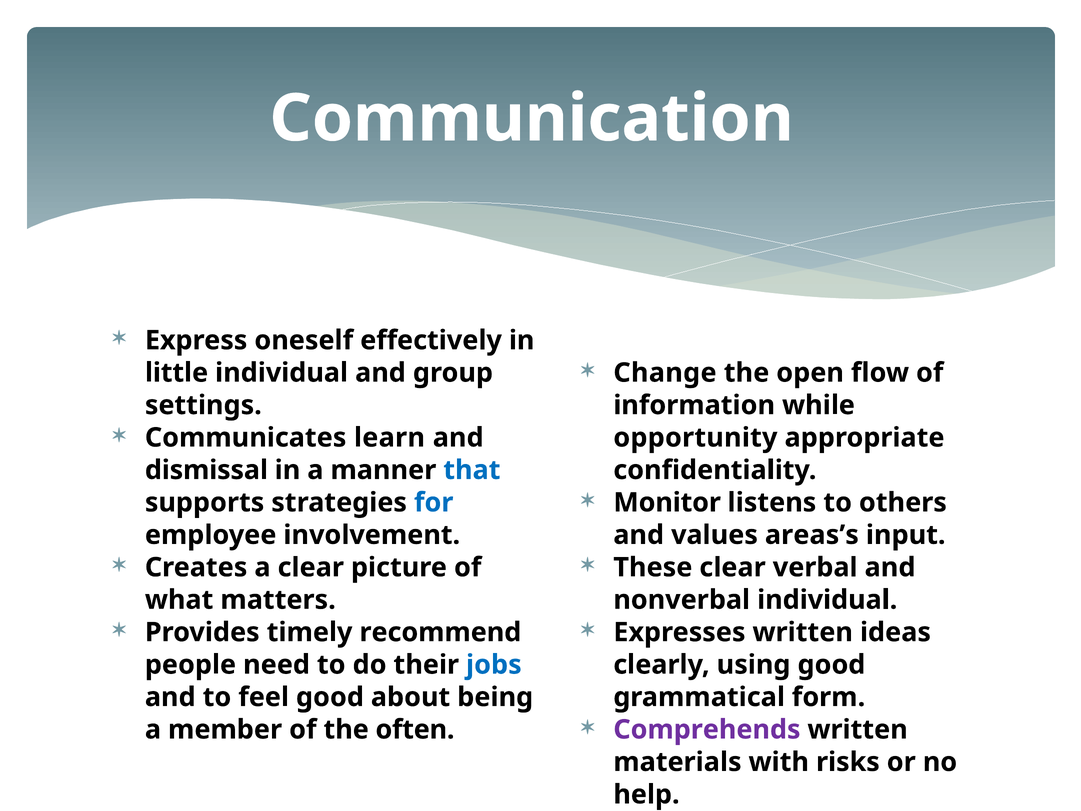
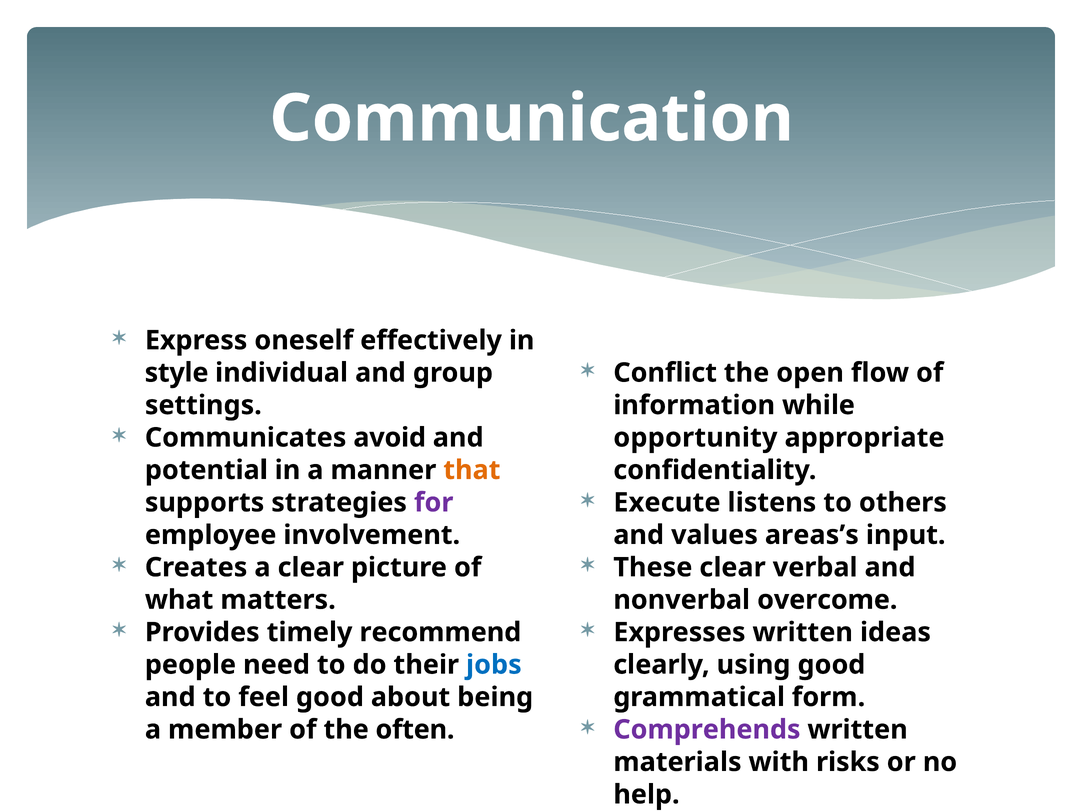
Change: Change -> Conflict
little: little -> style
learn: learn -> avoid
dismissal: dismissal -> potential
that colour: blue -> orange
Monitor: Monitor -> Execute
for colour: blue -> purple
nonverbal individual: individual -> overcome
